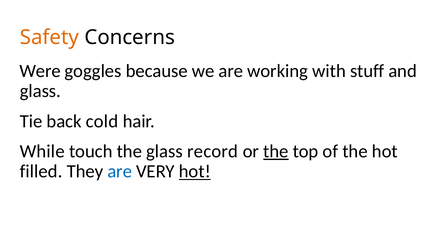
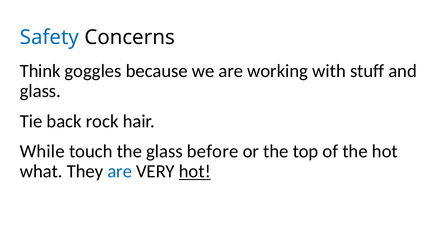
Safety colour: orange -> blue
Were: Were -> Think
cold: cold -> rock
record: record -> before
the at (276, 151) underline: present -> none
filled: filled -> what
